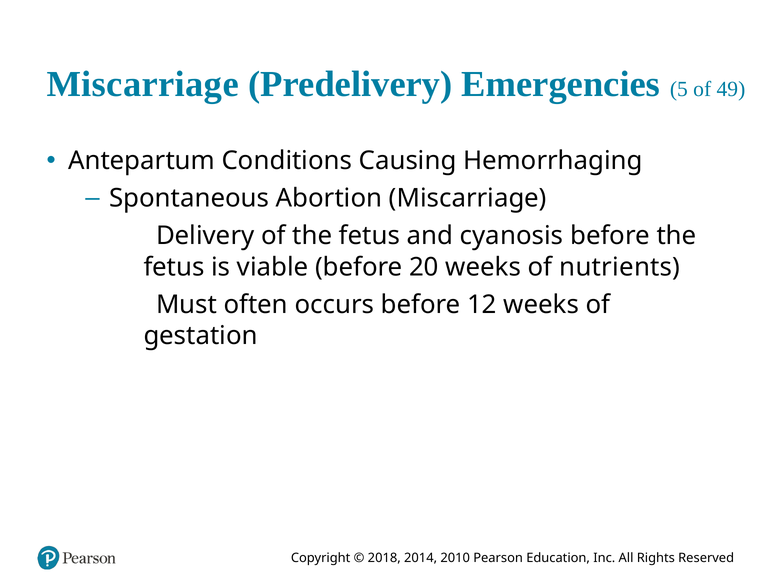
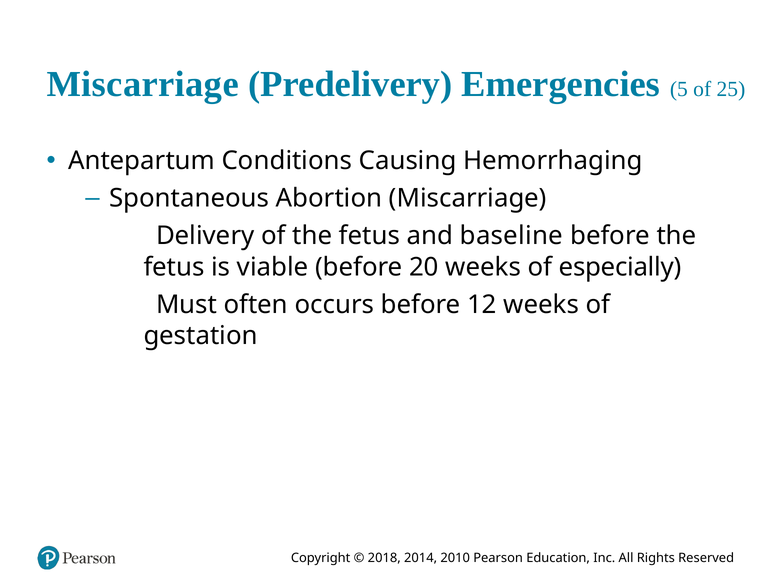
49: 49 -> 25
cyanosis: cyanosis -> baseline
nutrients: nutrients -> especially
